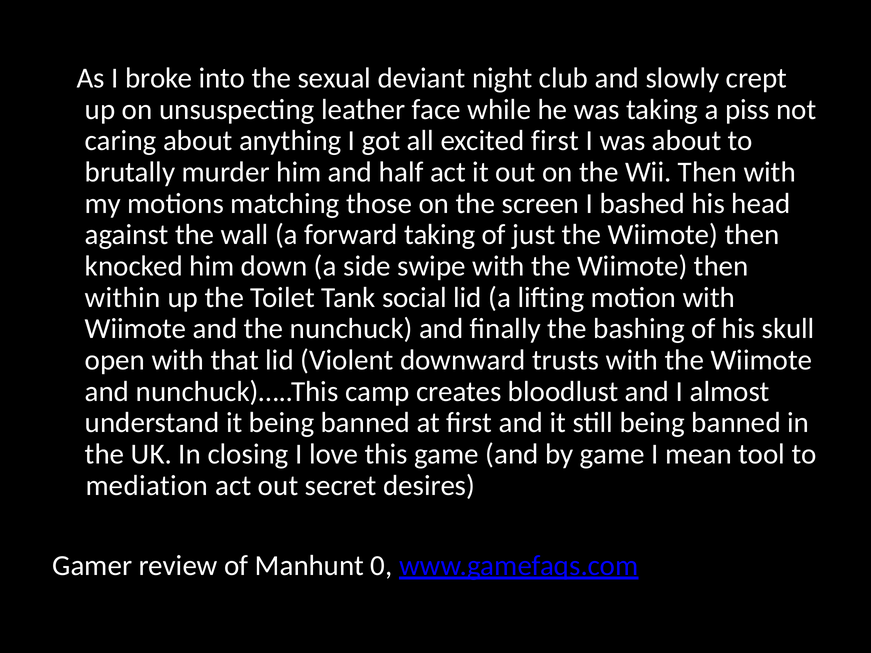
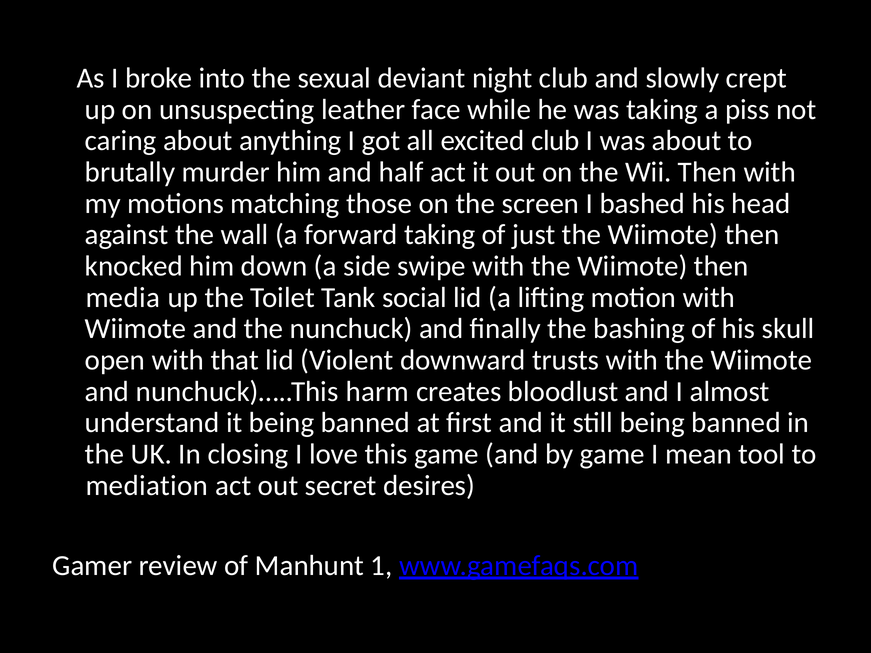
excited first: first -> club
within: within -> media
camp: camp -> harm
0: 0 -> 1
